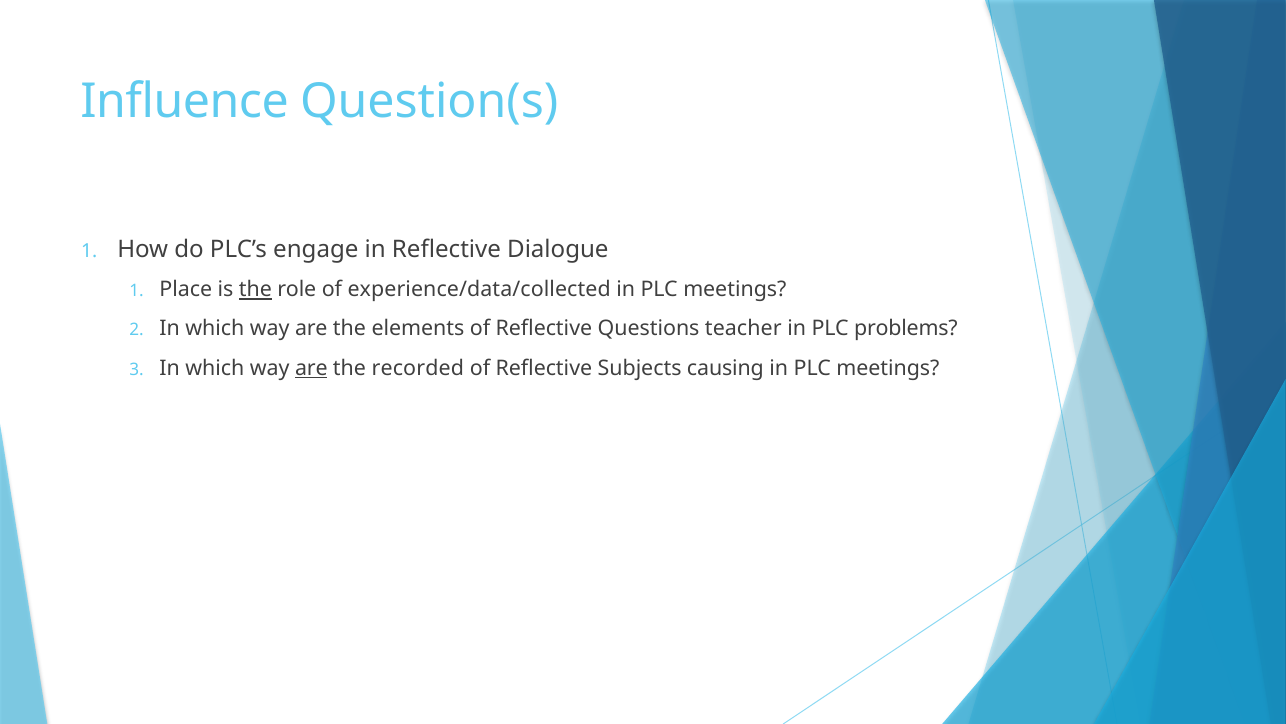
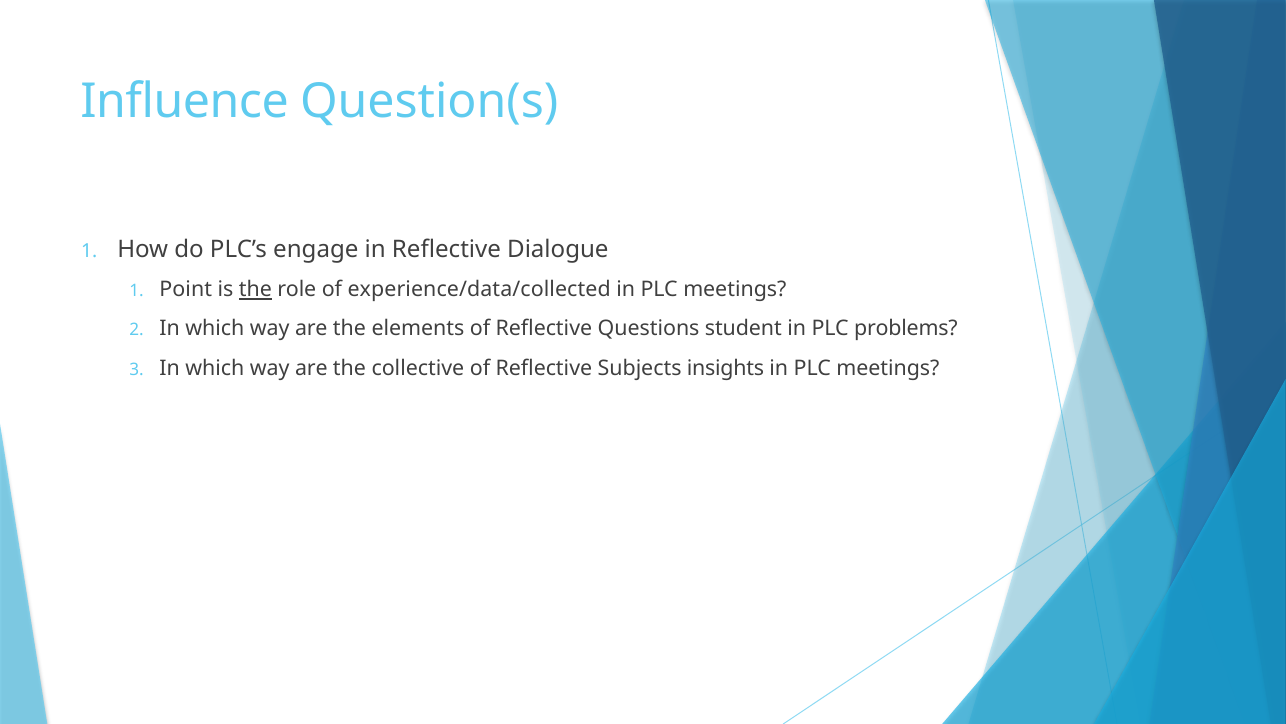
Place: Place -> Point
teacher: teacher -> student
are at (311, 368) underline: present -> none
recorded: recorded -> collective
causing: causing -> insights
